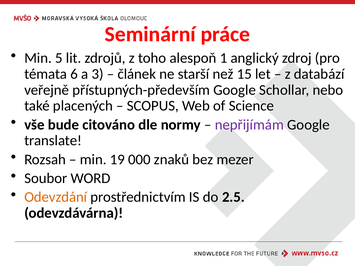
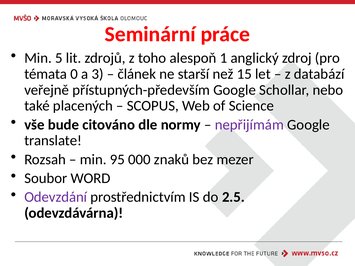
6: 6 -> 0
19: 19 -> 95
Odevzdání colour: orange -> purple
